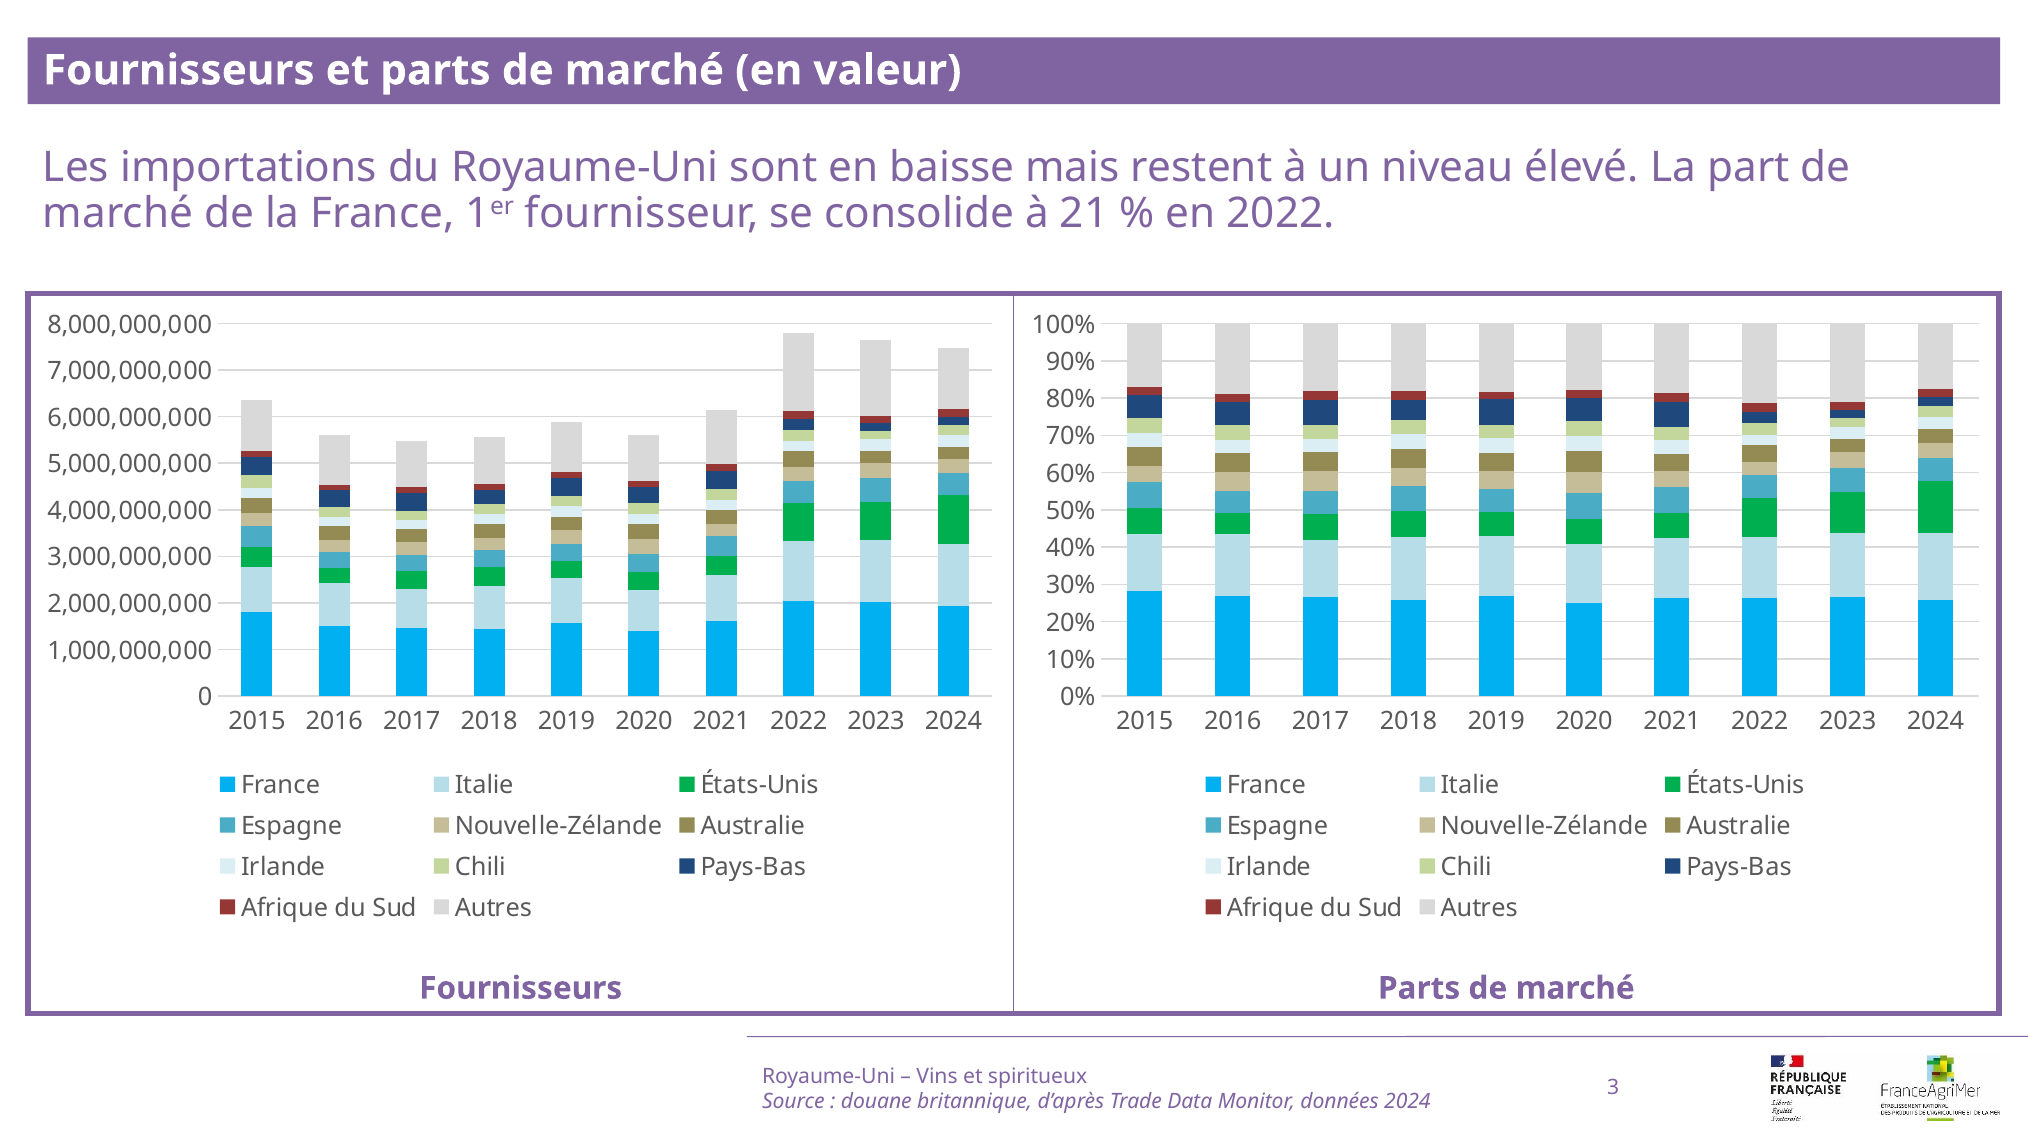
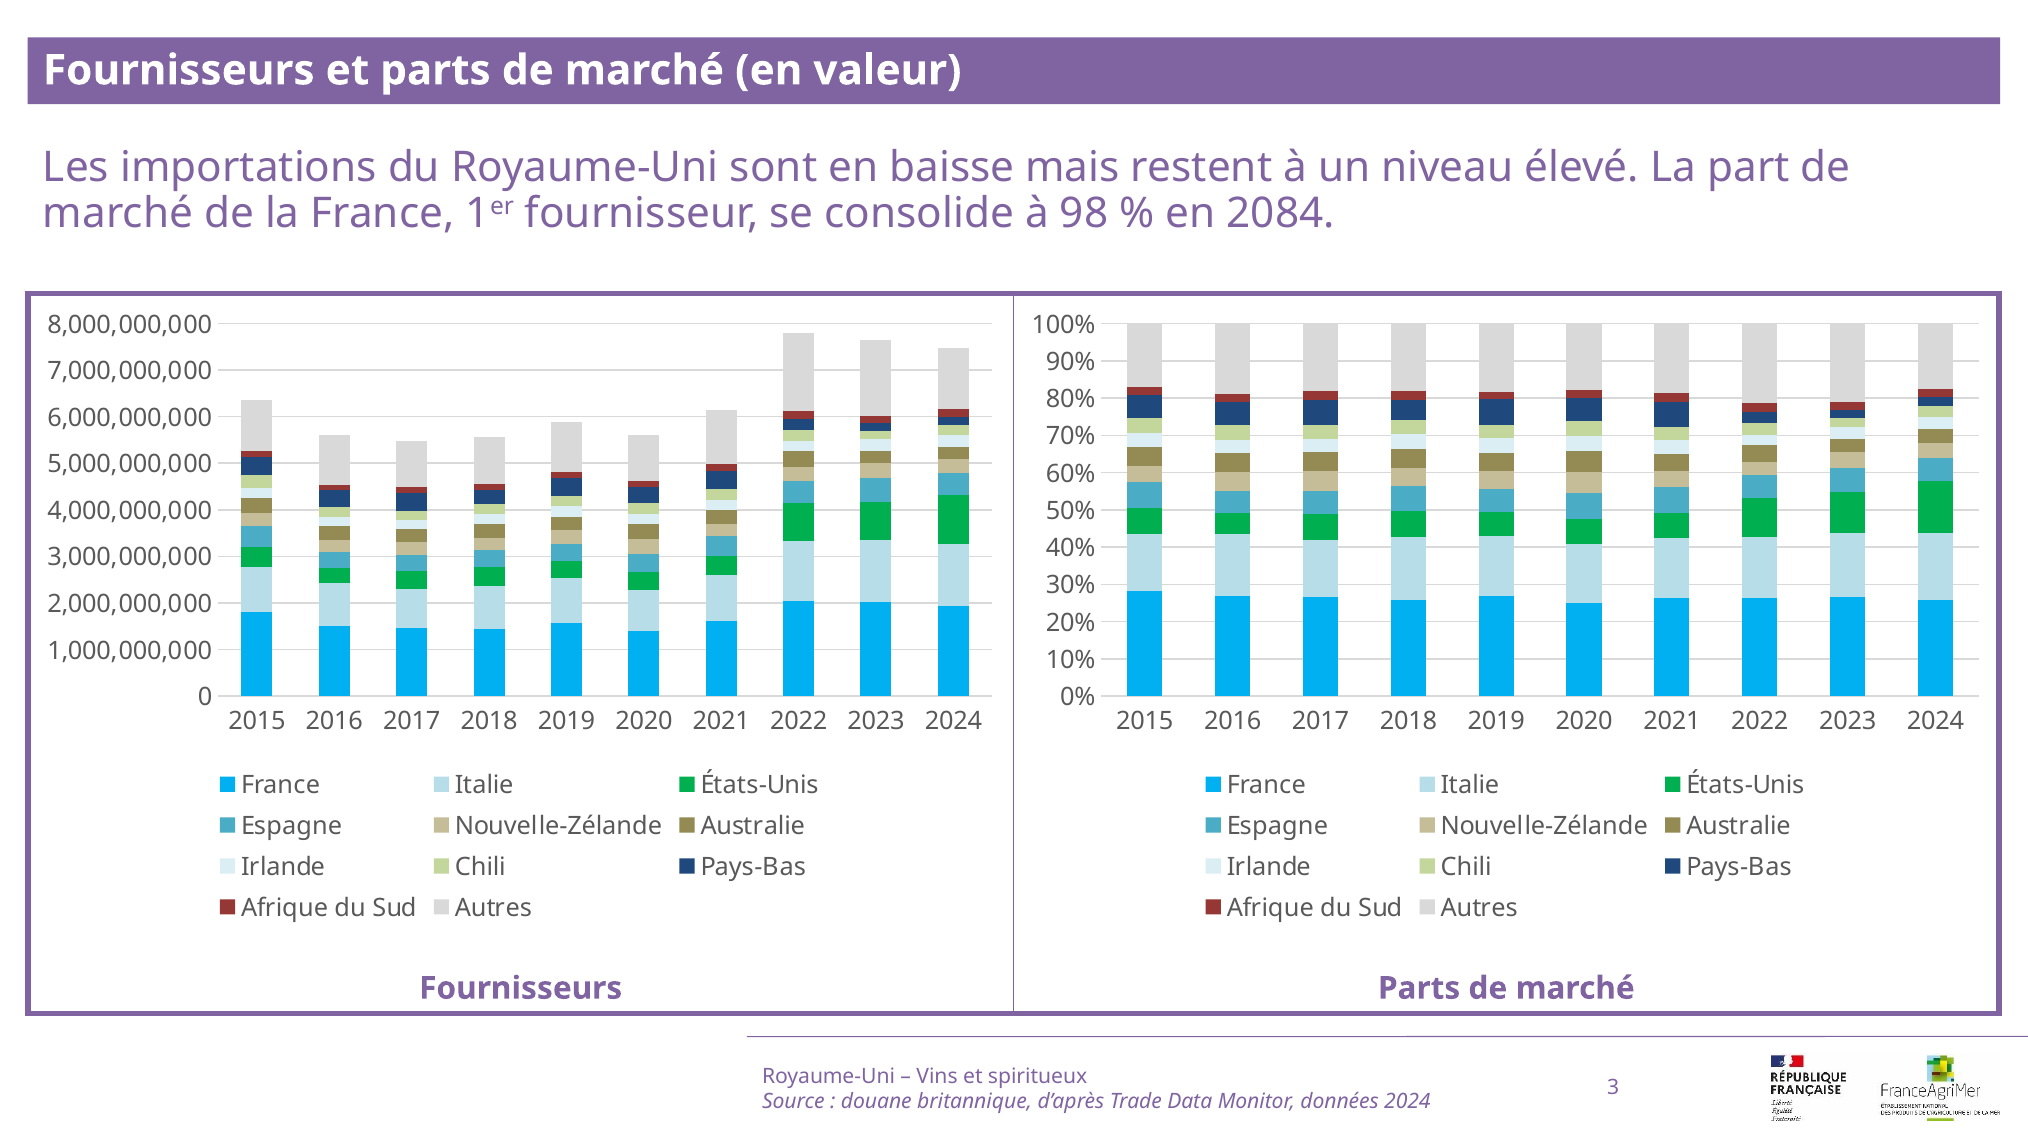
21: 21 -> 98
en 2022: 2022 -> 2084
